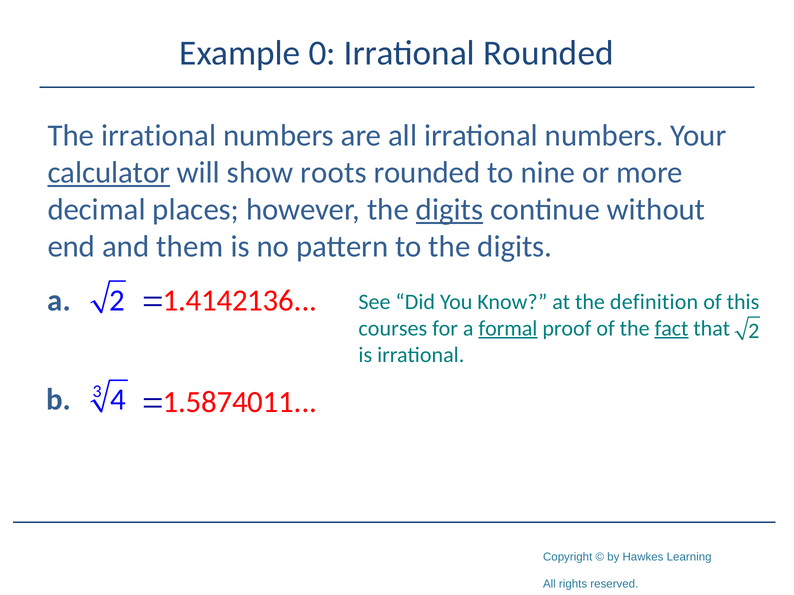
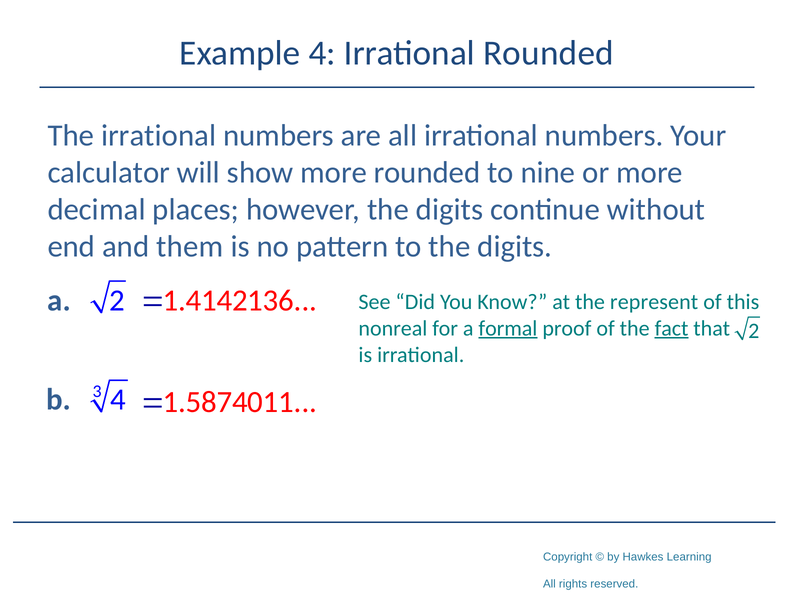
Example 0: 0 -> 4
calculator underline: present -> none
show roots: roots -> more
digits at (450, 210) underline: present -> none
definition: definition -> represent
courses: courses -> nonreal
